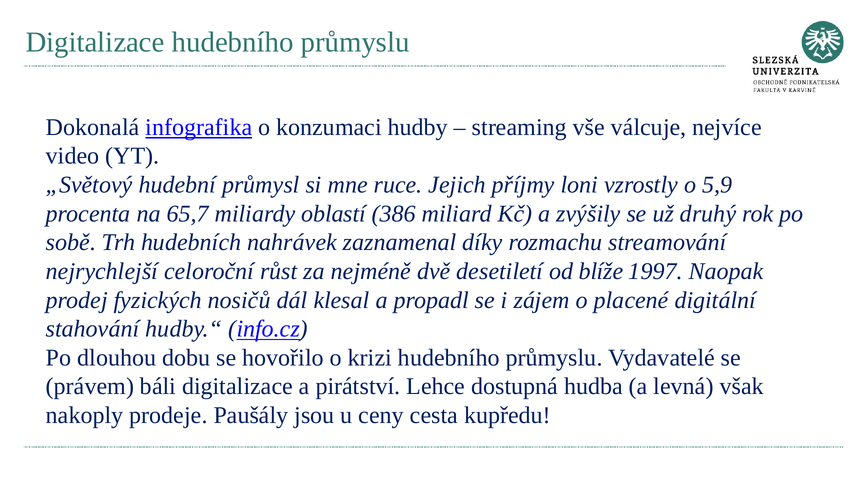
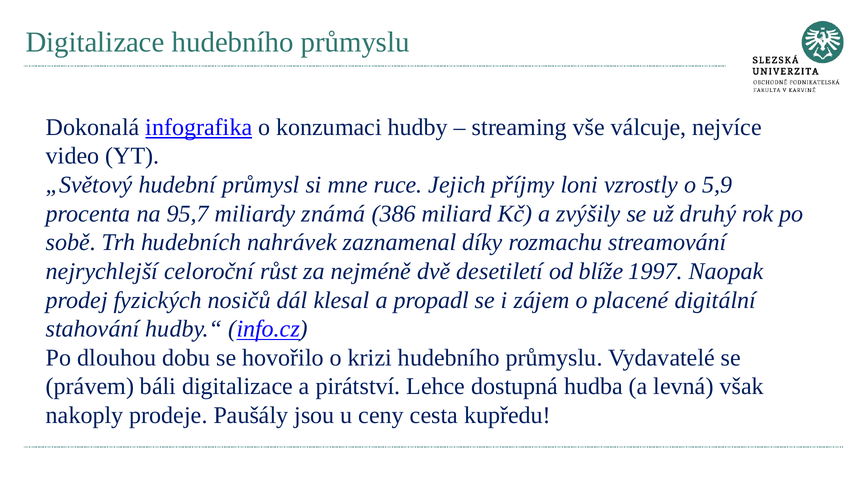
65,7: 65,7 -> 95,7
oblastí: oblastí -> známá
